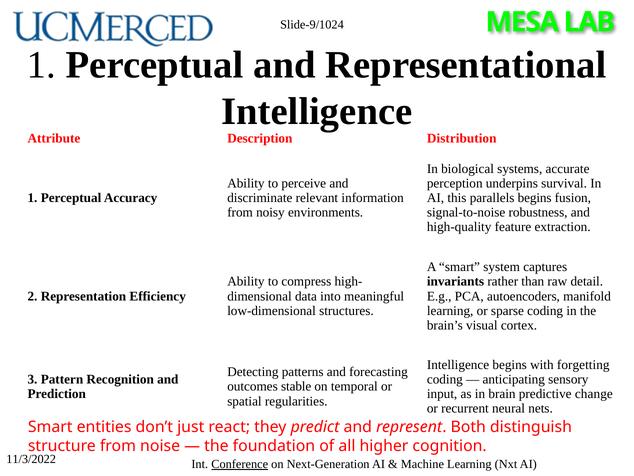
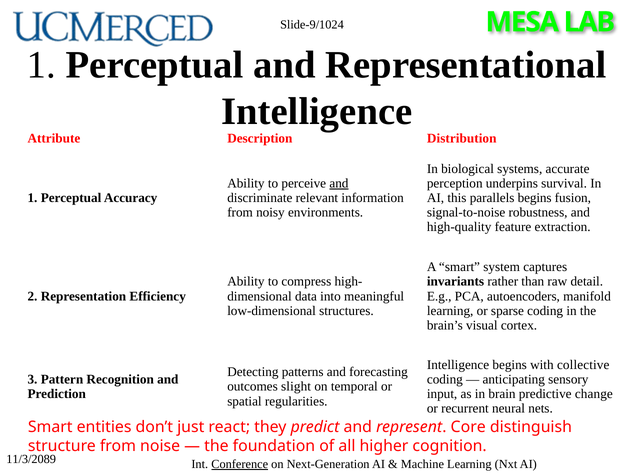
and at (339, 183) underline: none -> present
forgetting: forgetting -> collective
stable: stable -> slight
Both: Both -> Core
11/3/2022: 11/3/2022 -> 11/3/2089
